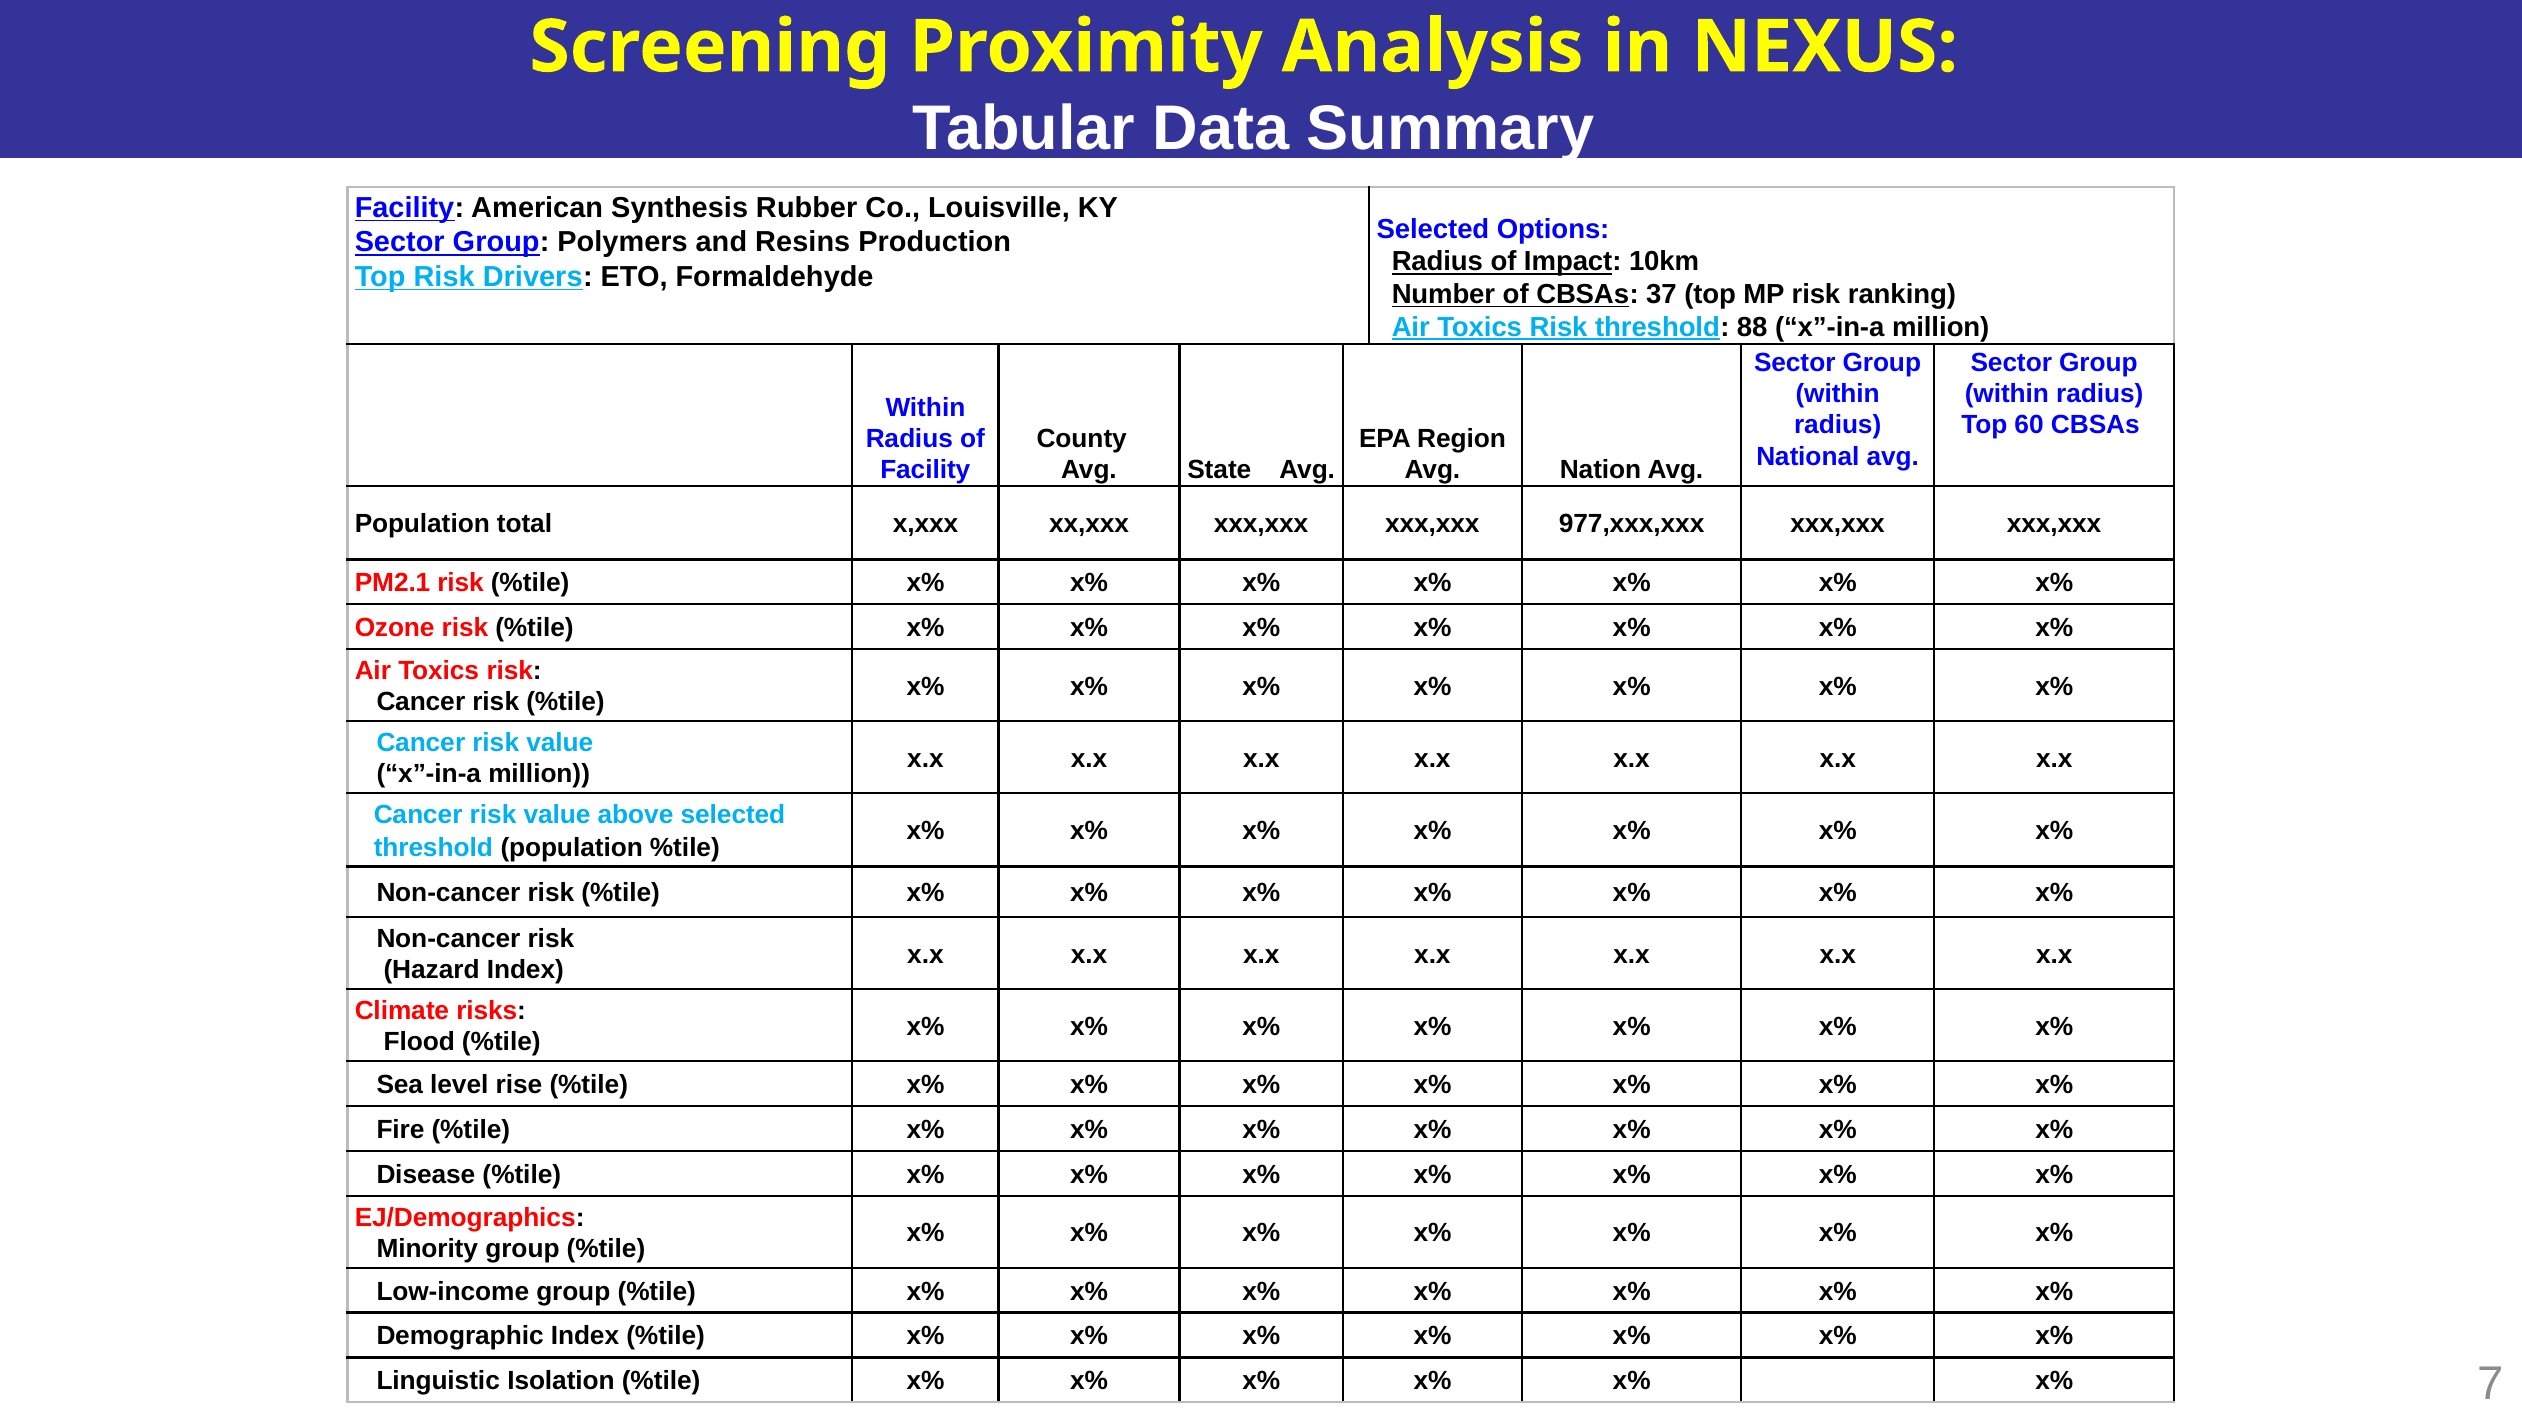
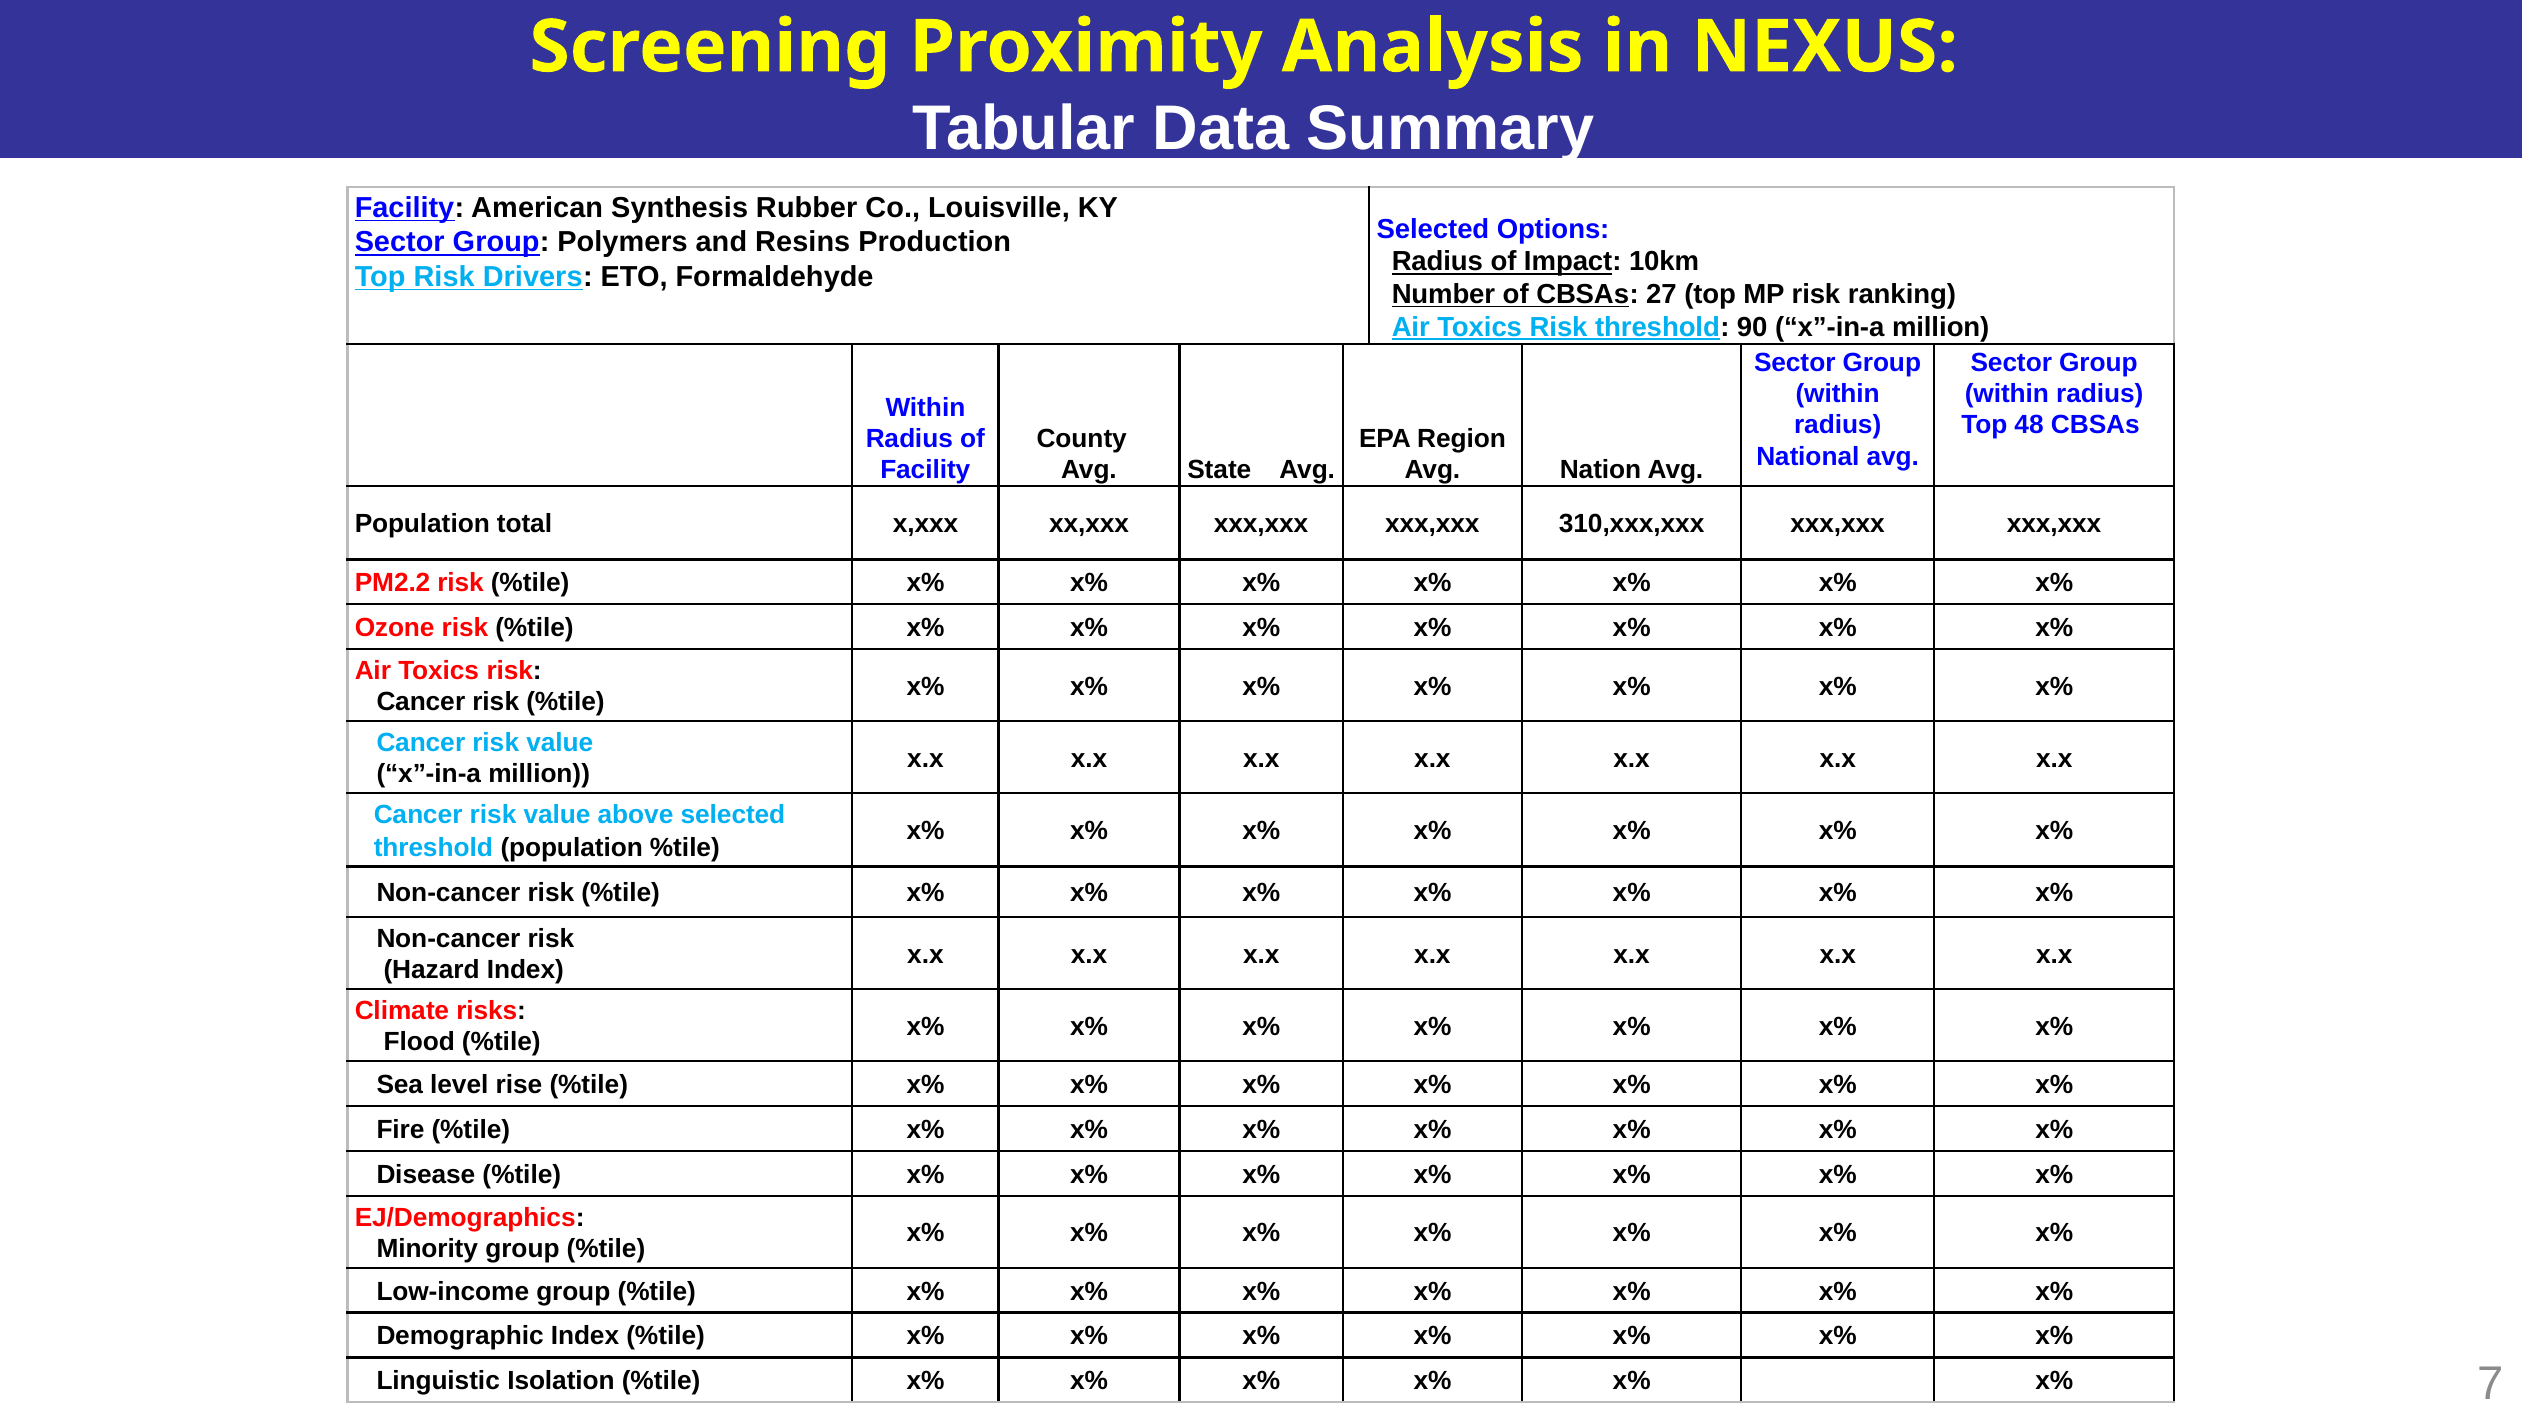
37: 37 -> 27
88: 88 -> 90
60: 60 -> 48
977,xxx,xxx: 977,xxx,xxx -> 310,xxx,xxx
PM2.1: PM2.1 -> PM2.2
